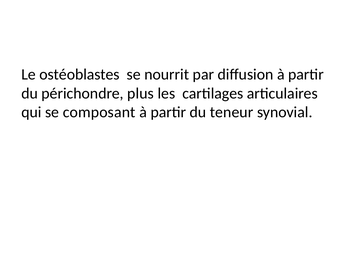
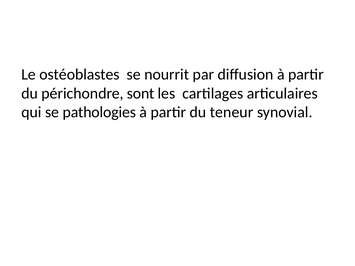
plus: plus -> sont
composant: composant -> pathologies
